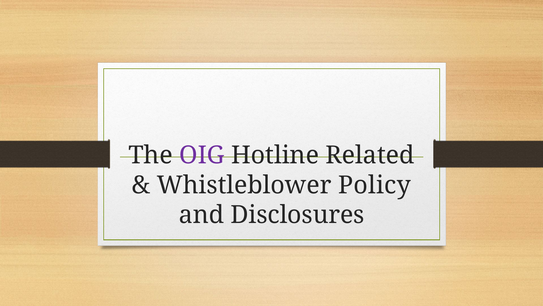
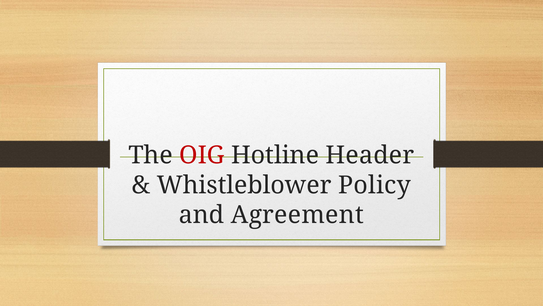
OIG colour: purple -> red
Related: Related -> Header
Disclosures: Disclosures -> Agreement
